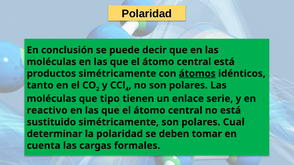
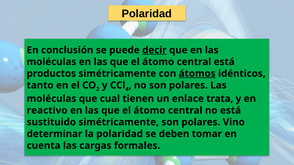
decir underline: none -> present
tipo: tipo -> cual
serie: serie -> trata
Cual: Cual -> Vino
